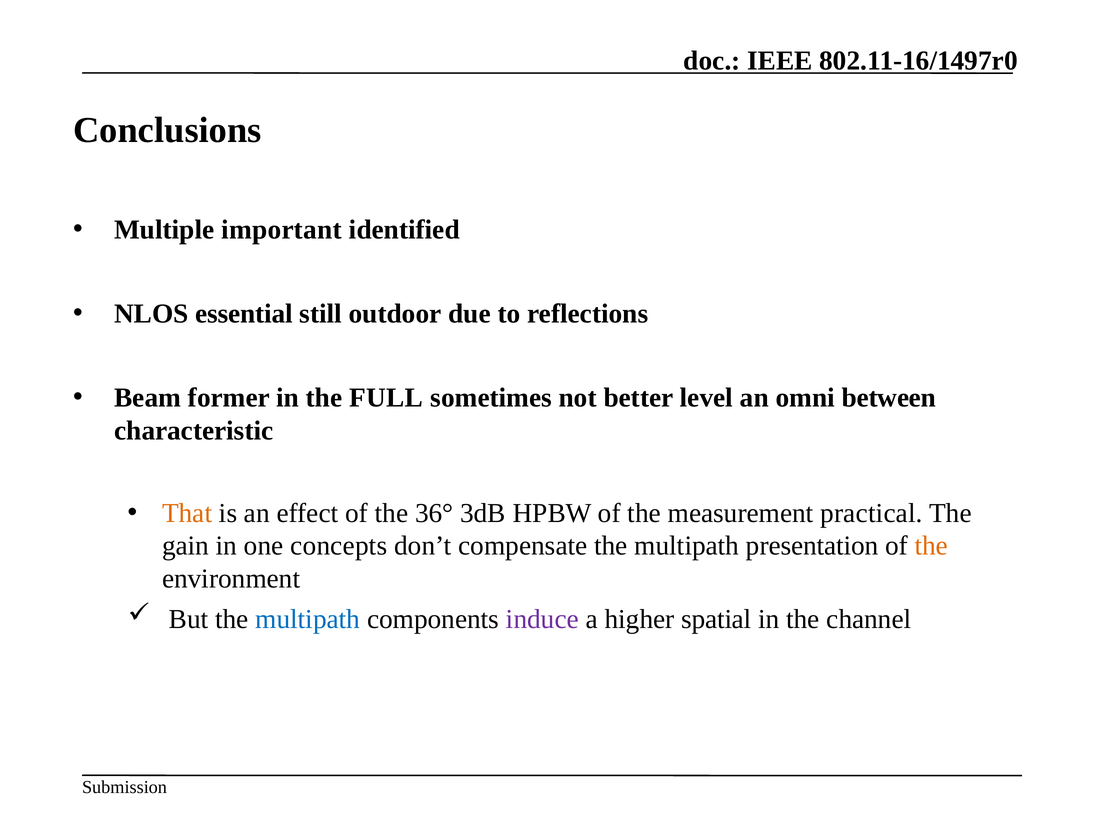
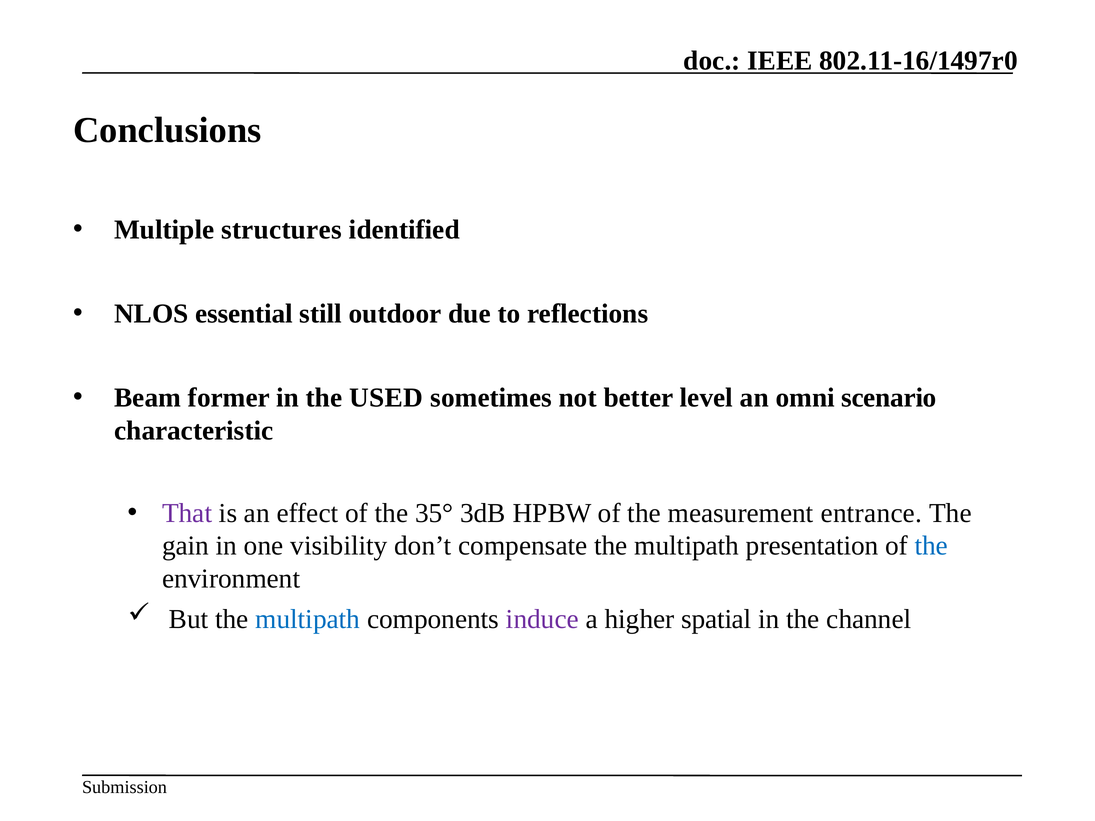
important: important -> structures
FULL: FULL -> USED
between: between -> scenario
That colour: orange -> purple
36°: 36° -> 35°
practical: practical -> entrance
concepts: concepts -> visibility
the at (931, 546) colour: orange -> blue
